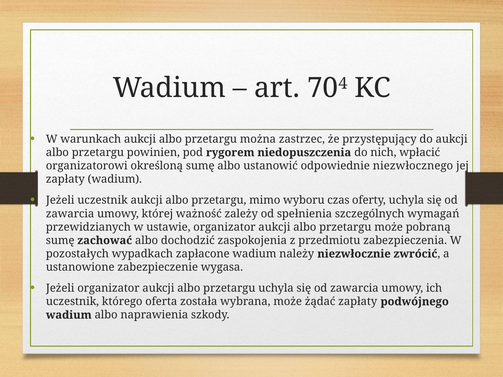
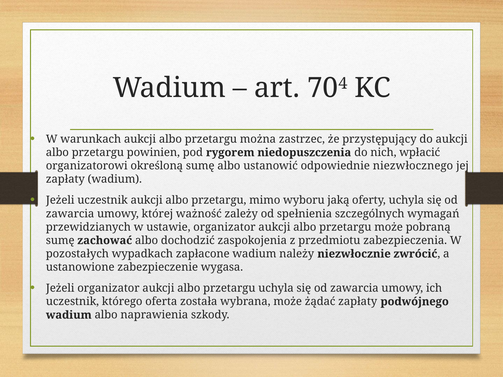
czas: czas -> jaką
